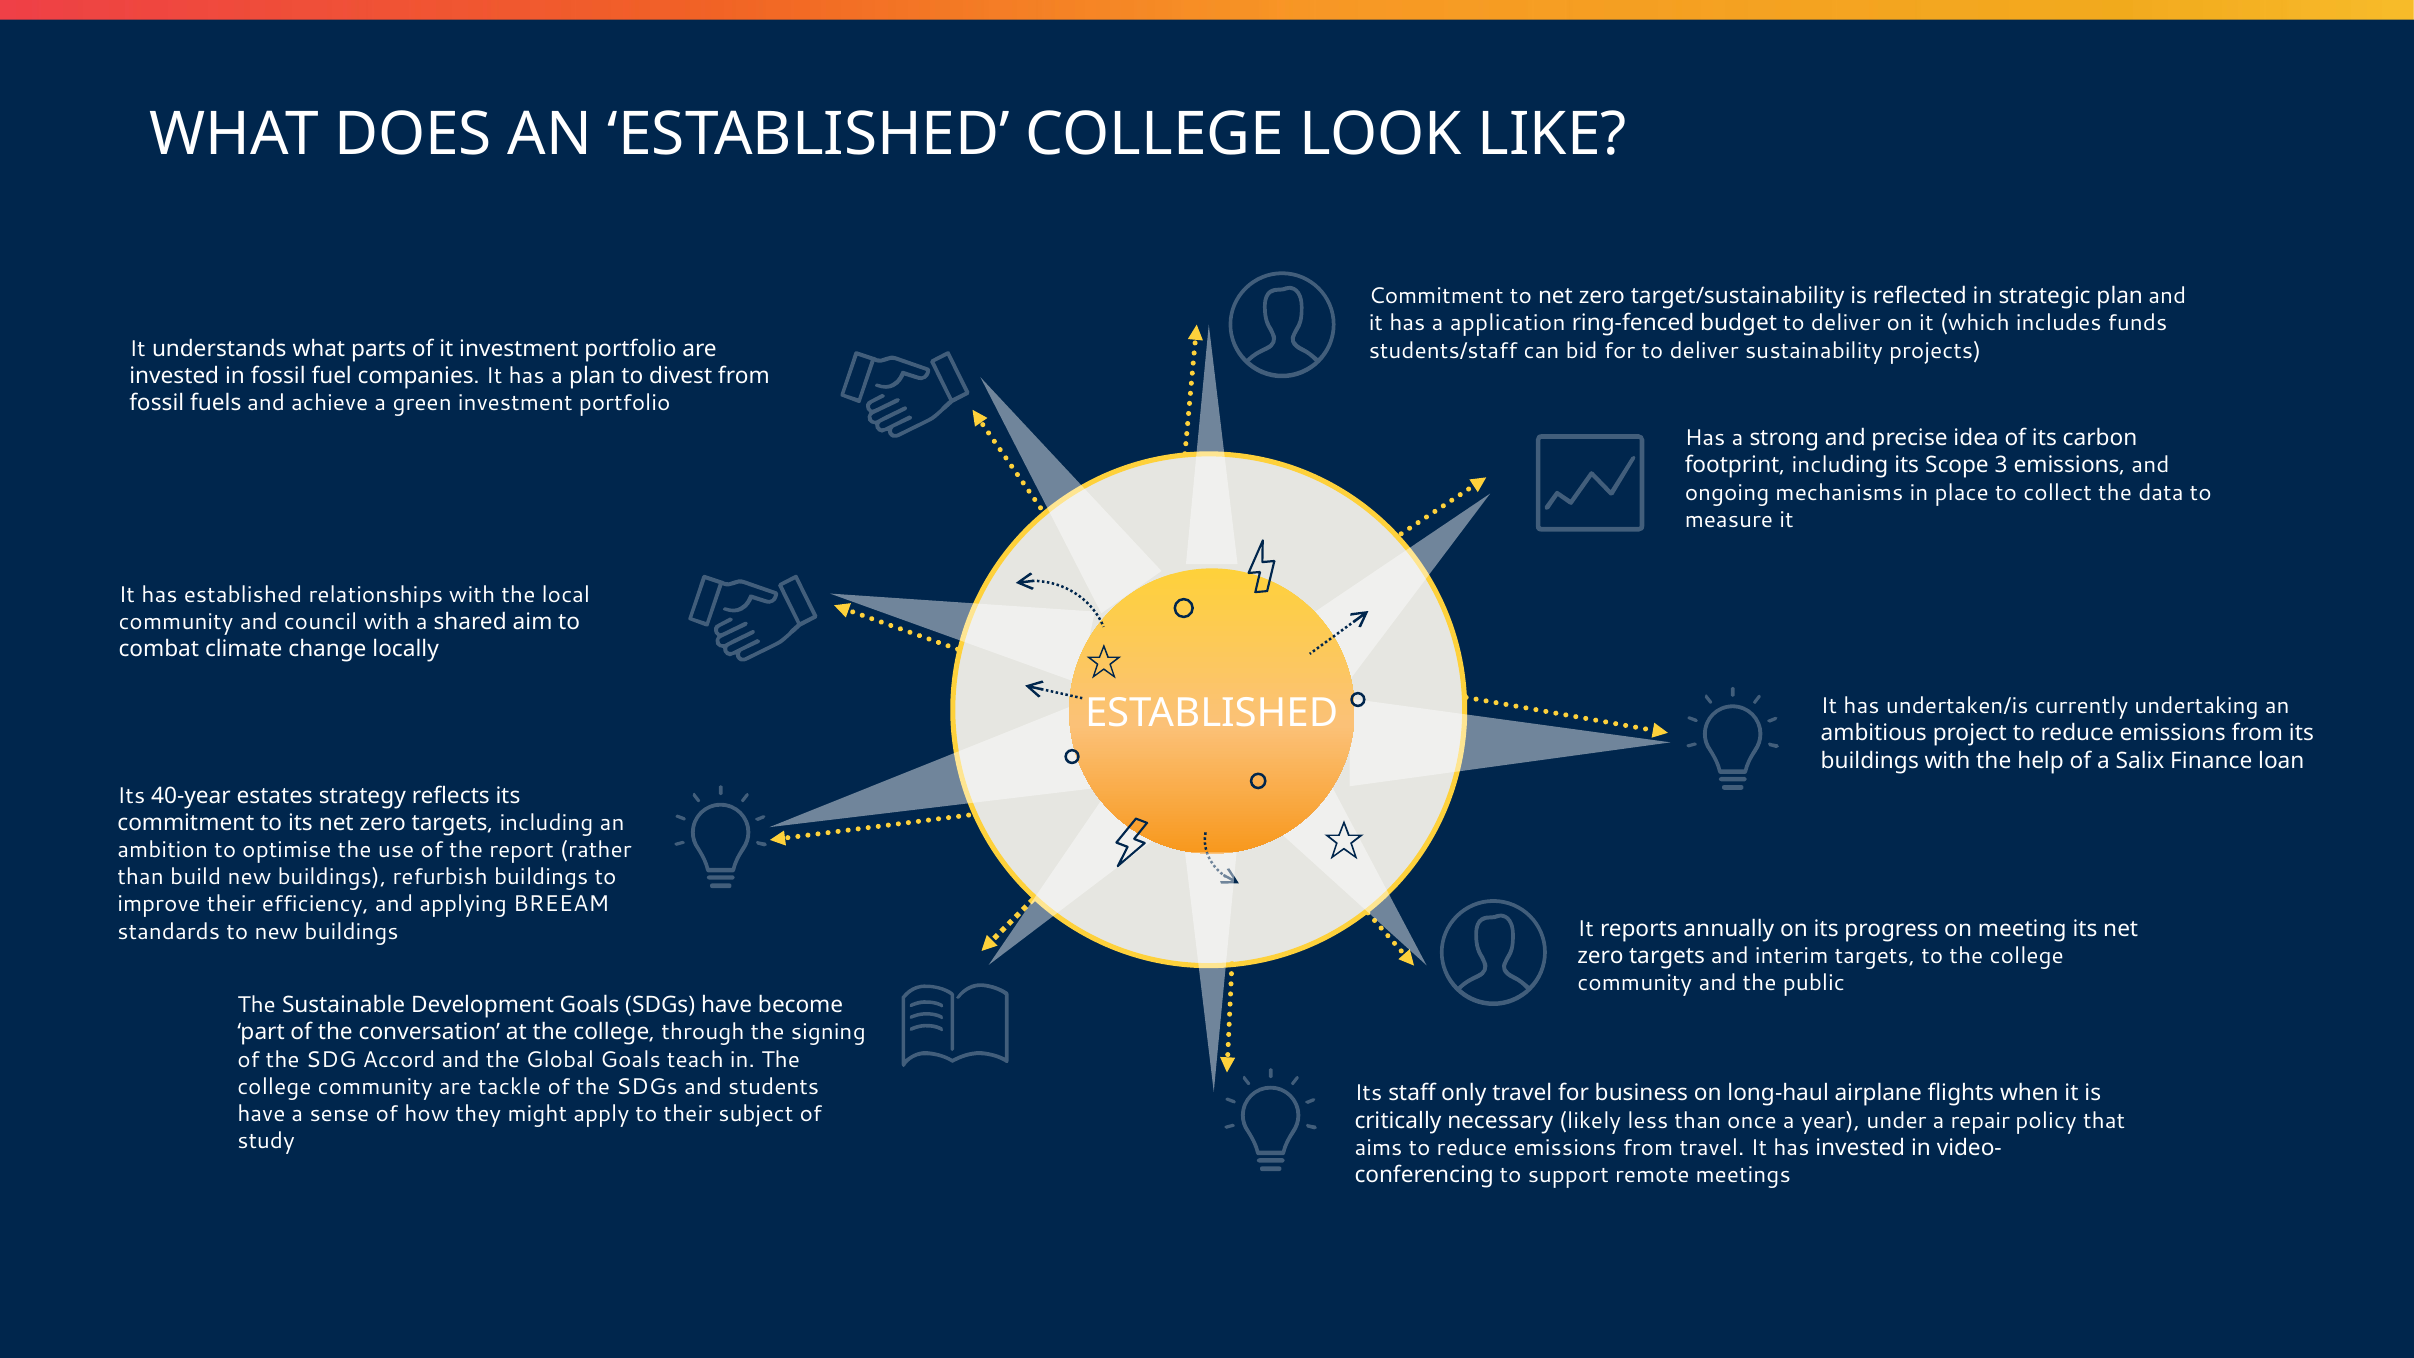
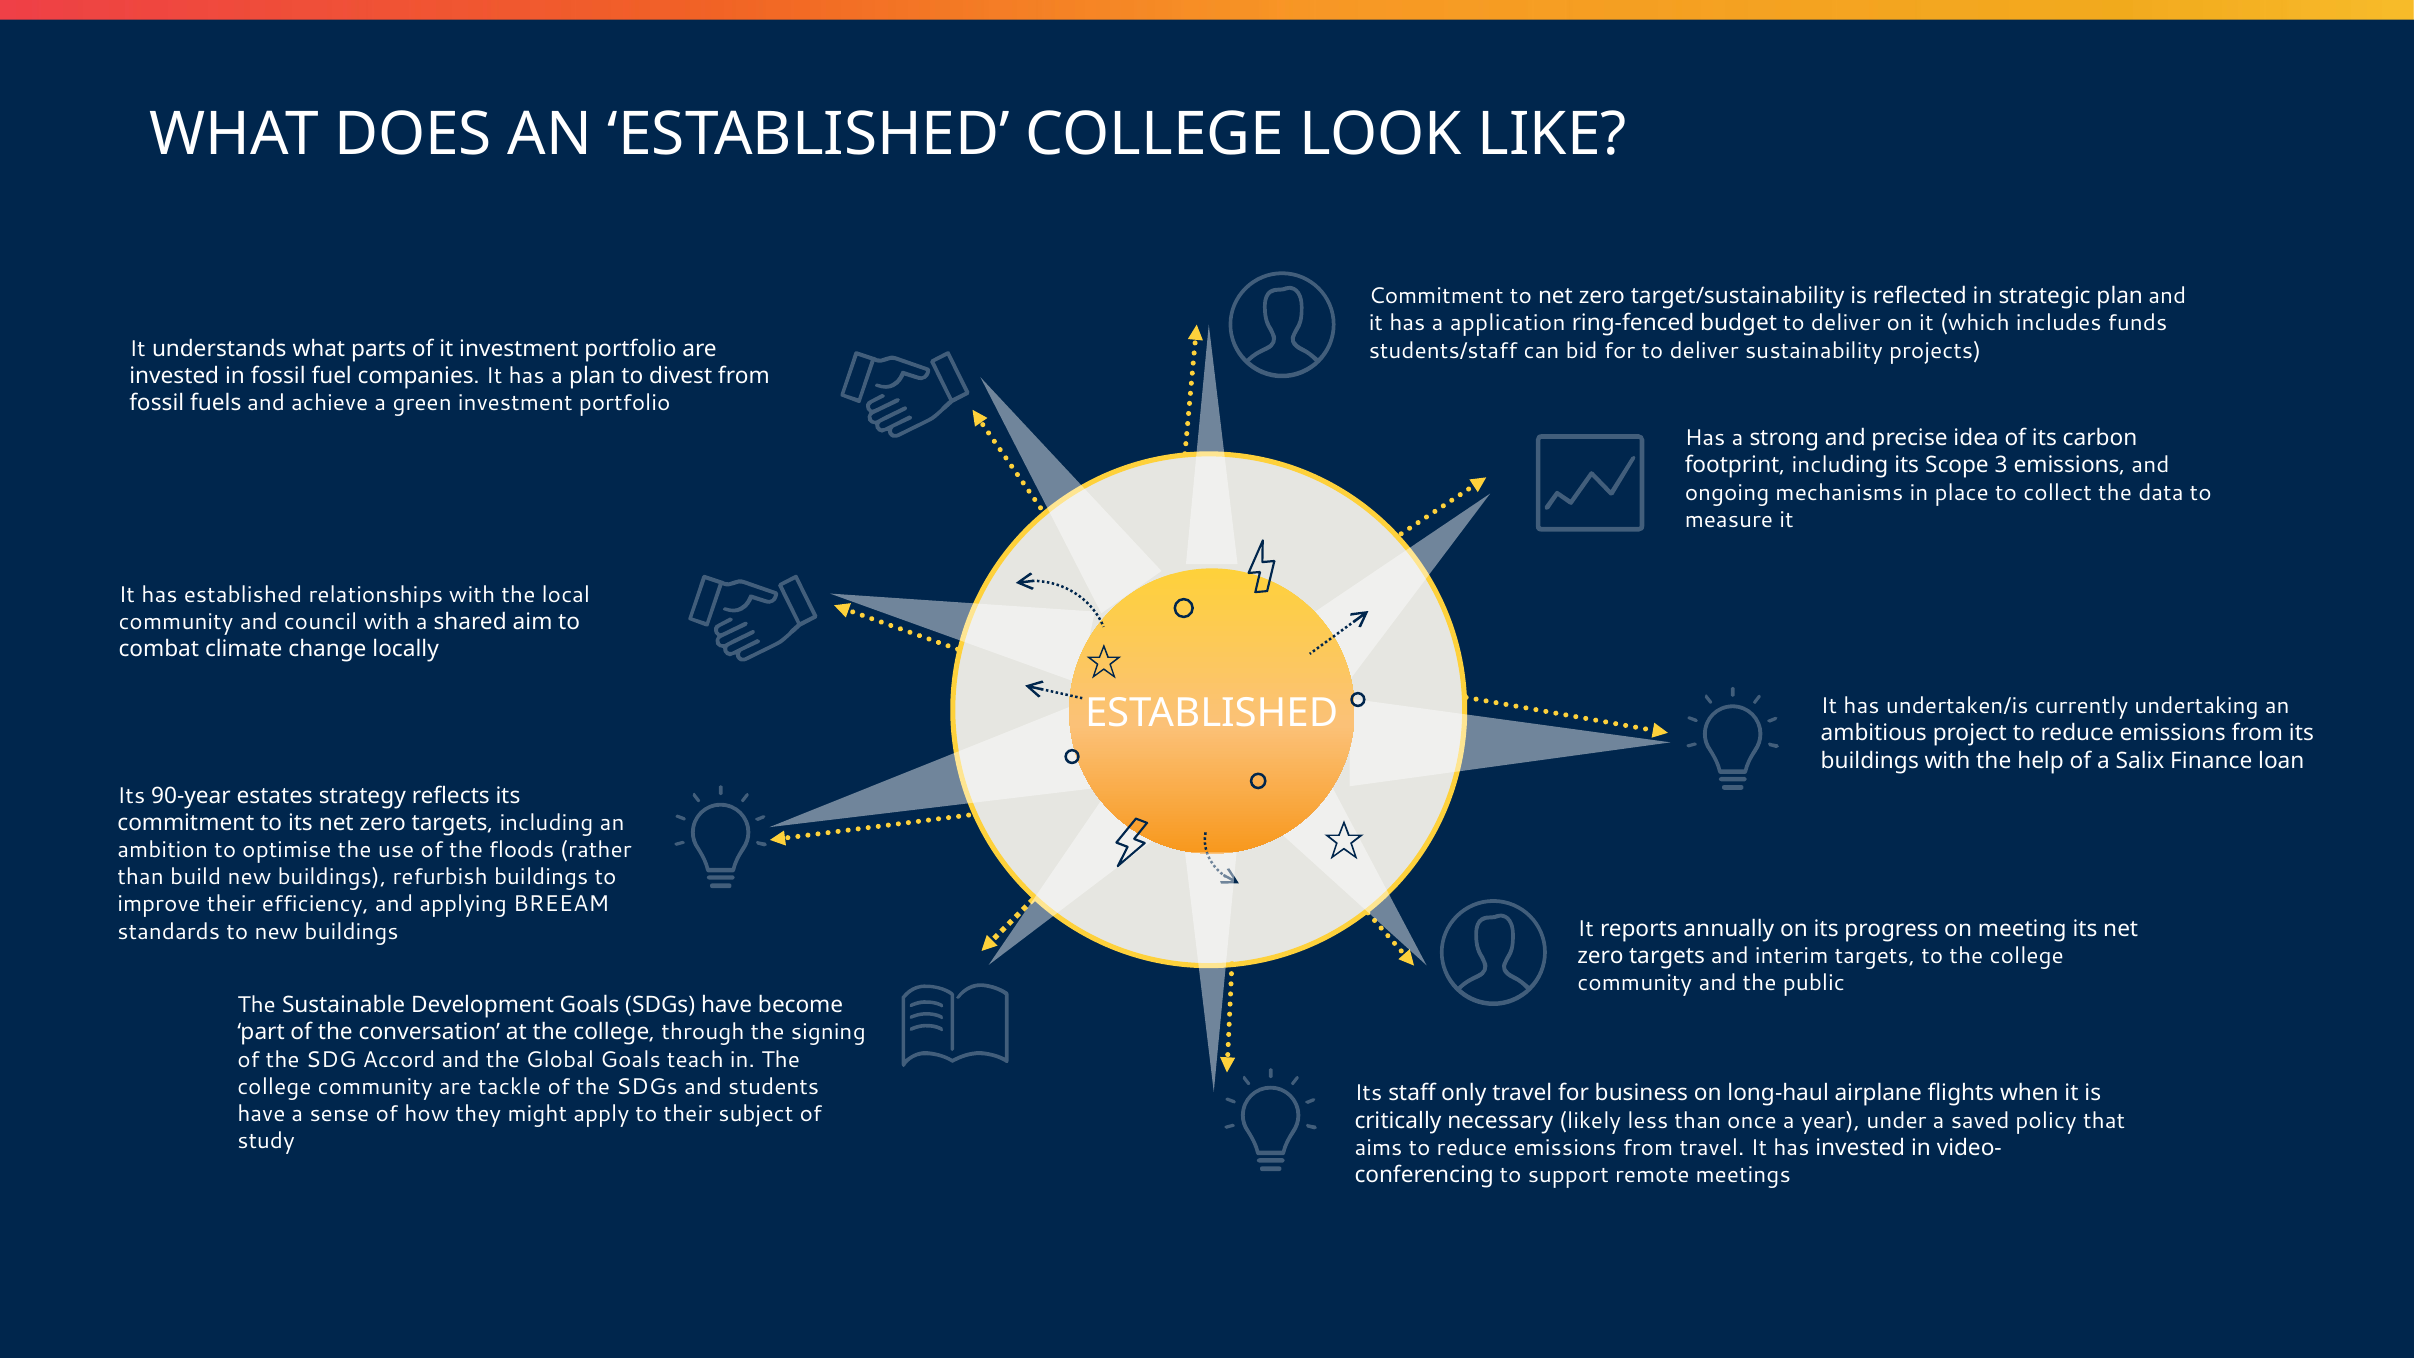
40-year: 40-year -> 90-year
report: report -> floods
repair: repair -> saved
